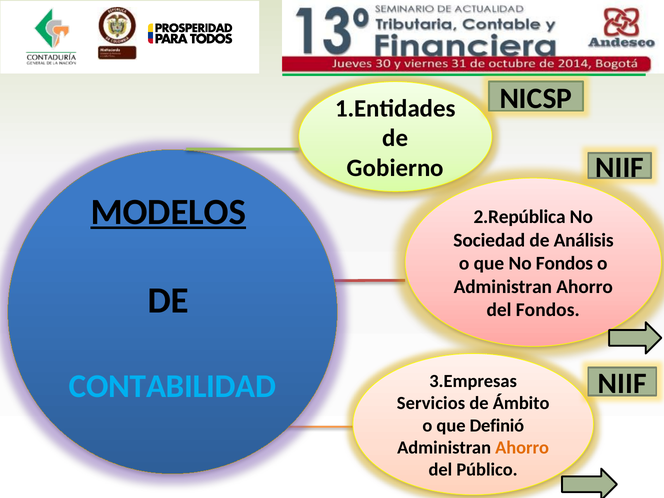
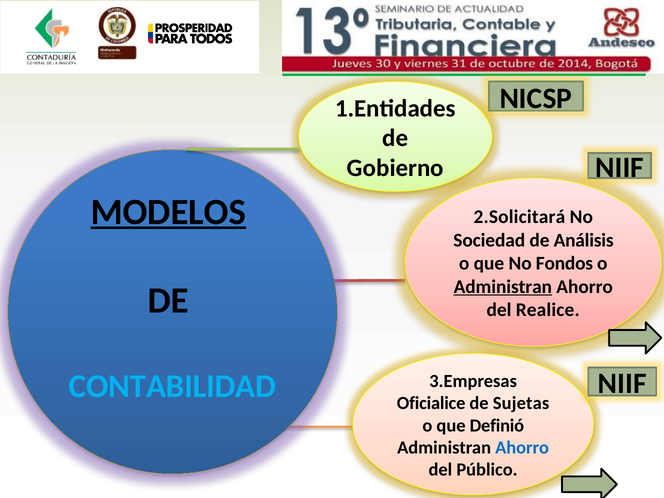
2.República: 2.República -> 2.Solicitará
Administran at (503, 287) underline: none -> present
del Fondos: Fondos -> Realice
Servicios: Servicios -> Oficialice
Ámbito: Ámbito -> Sujetas
Ahorro at (522, 448) colour: orange -> blue
